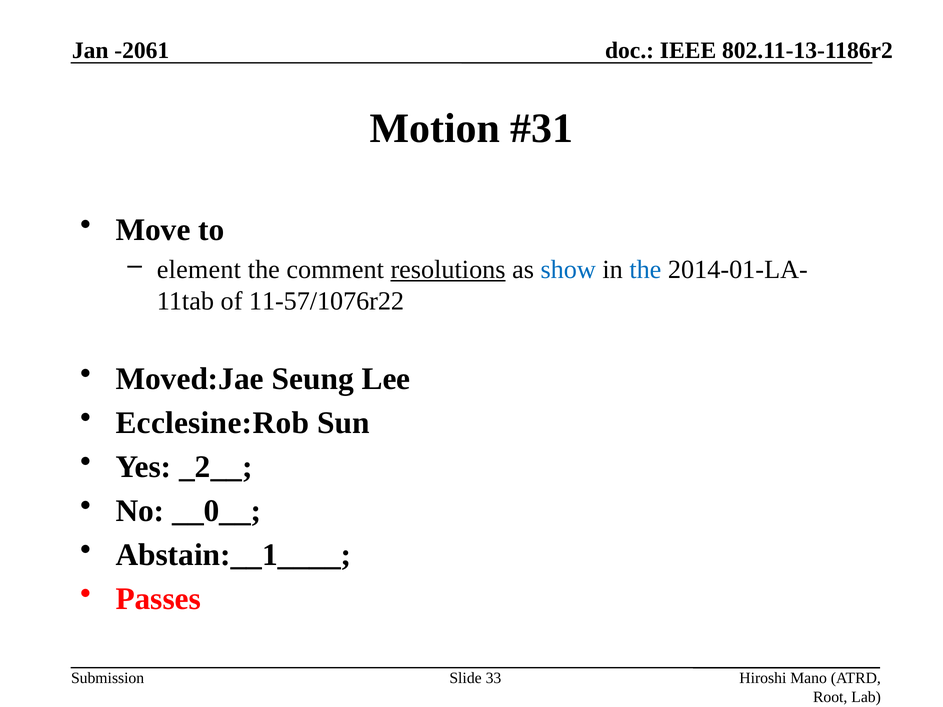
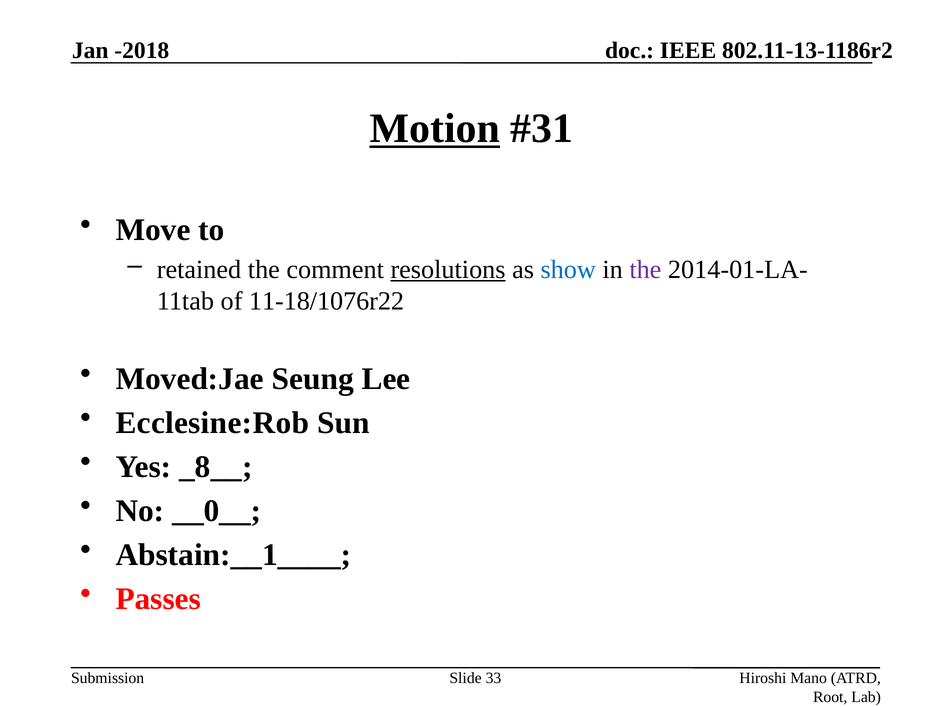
-2061: -2061 -> -2018
Motion underline: none -> present
element: element -> retained
the at (645, 270) colour: blue -> purple
11-57/1076r22: 11-57/1076r22 -> 11-18/1076r22
_2__: _2__ -> _8__
